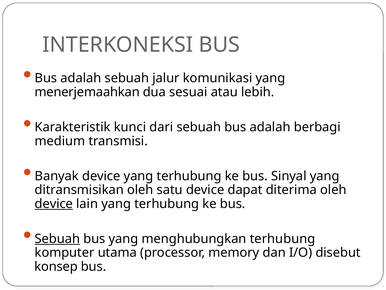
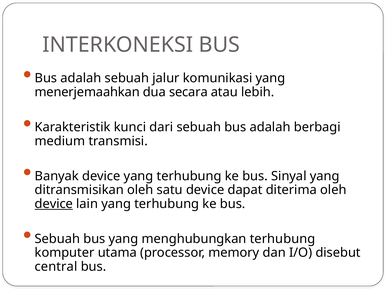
sesuai: sesuai -> secara
Sebuah at (57, 238) underline: present -> none
konsep: konsep -> central
